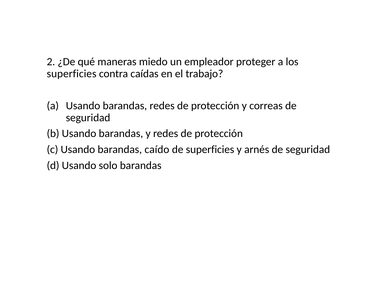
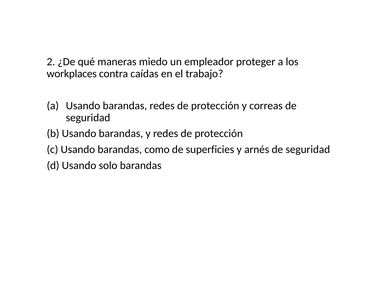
superficies at (72, 74): superficies -> workplaces
caído: caído -> como
